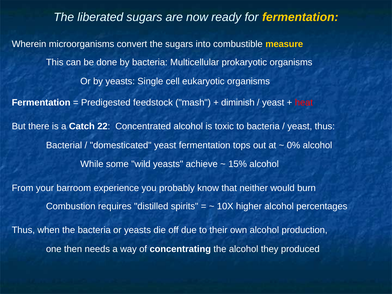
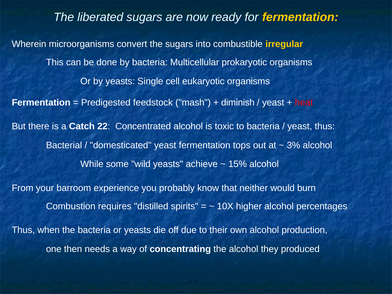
measure: measure -> irregular
0%: 0% -> 3%
